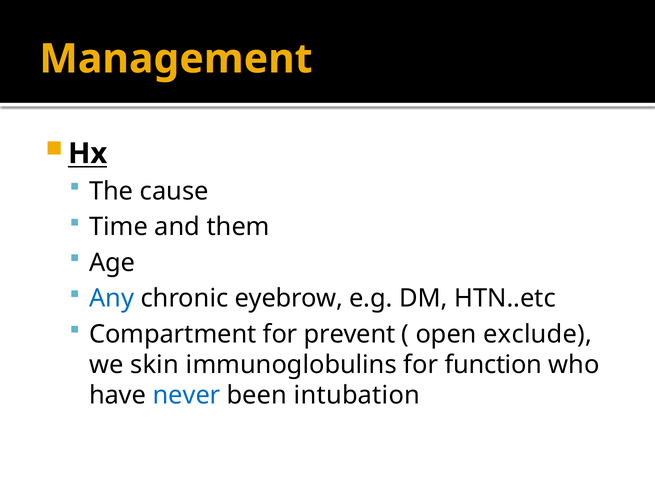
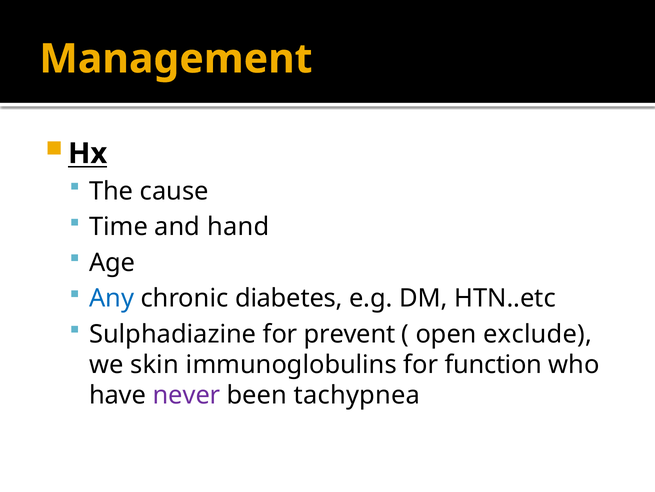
them: them -> hand
eyebrow: eyebrow -> diabetes
Compartment: Compartment -> Sulphadiazine
never colour: blue -> purple
intubation: intubation -> tachypnea
